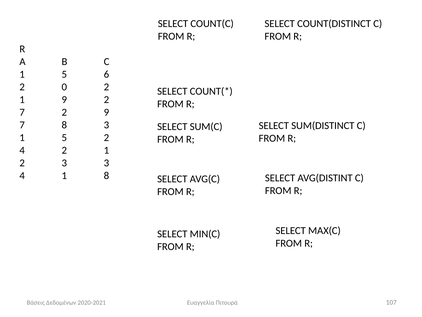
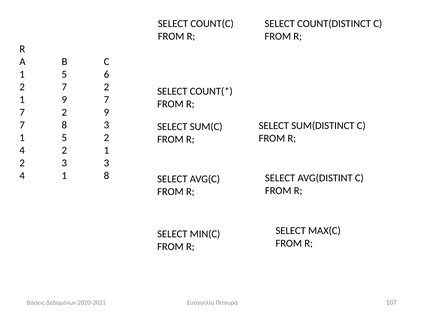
2 0: 0 -> 7
1 9 2: 2 -> 7
